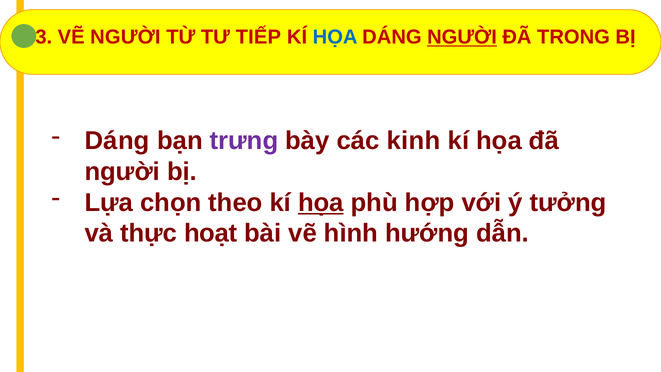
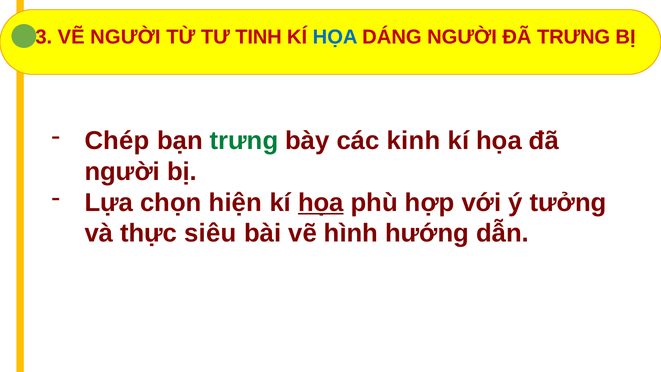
TIẾP: TIẾP -> TINH
NGƯỜI at (462, 37) underline: present -> none
ĐÃ TRONG: TRONG -> TRƯNG
Dáng at (117, 141): Dáng -> Chép
trưng at (244, 141) colour: purple -> green
theo: theo -> hiện
hoạt: hoạt -> siêu
